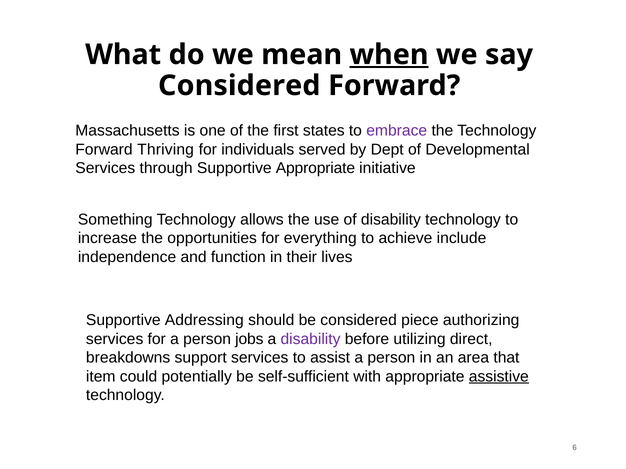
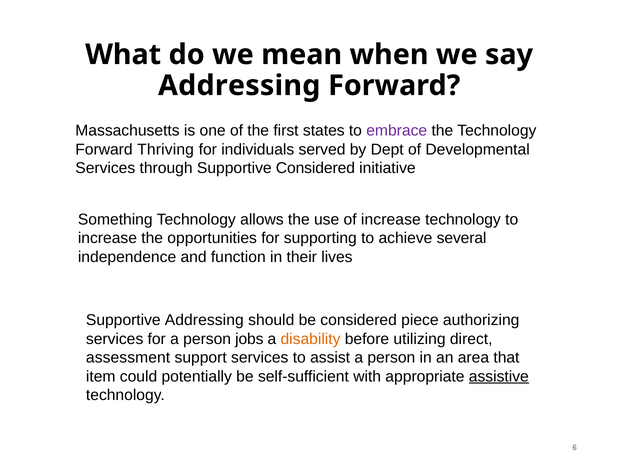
when underline: present -> none
Considered at (239, 86): Considered -> Addressing
Supportive Appropriate: Appropriate -> Considered
of disability: disability -> increase
everything: everything -> supporting
include: include -> several
disability at (311, 339) colour: purple -> orange
breakdowns: breakdowns -> assessment
